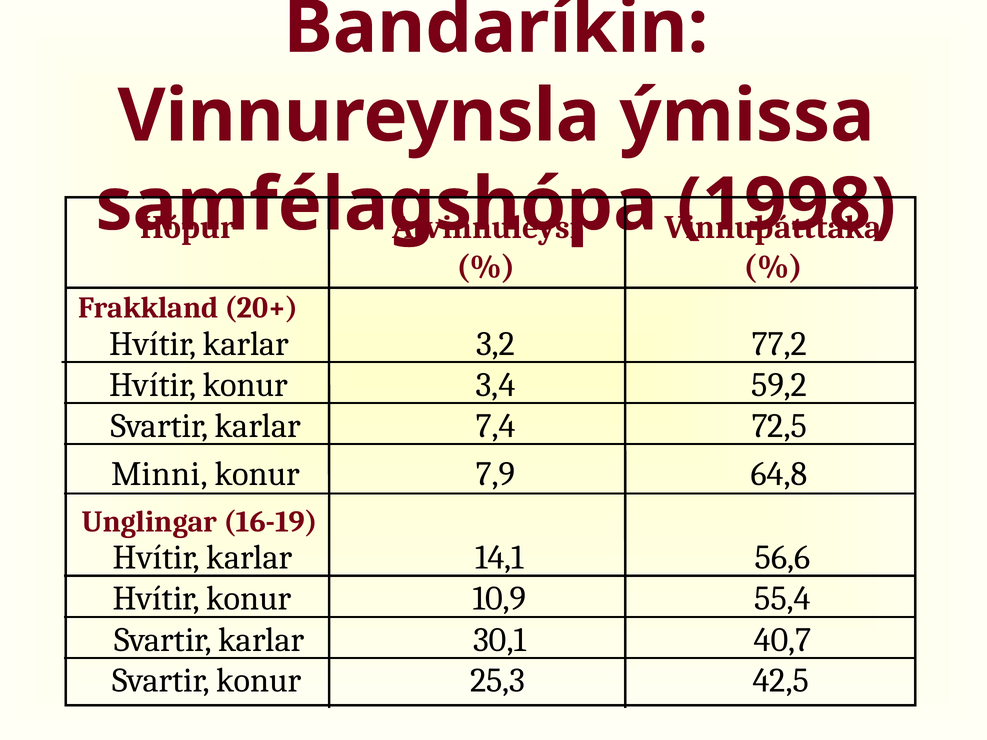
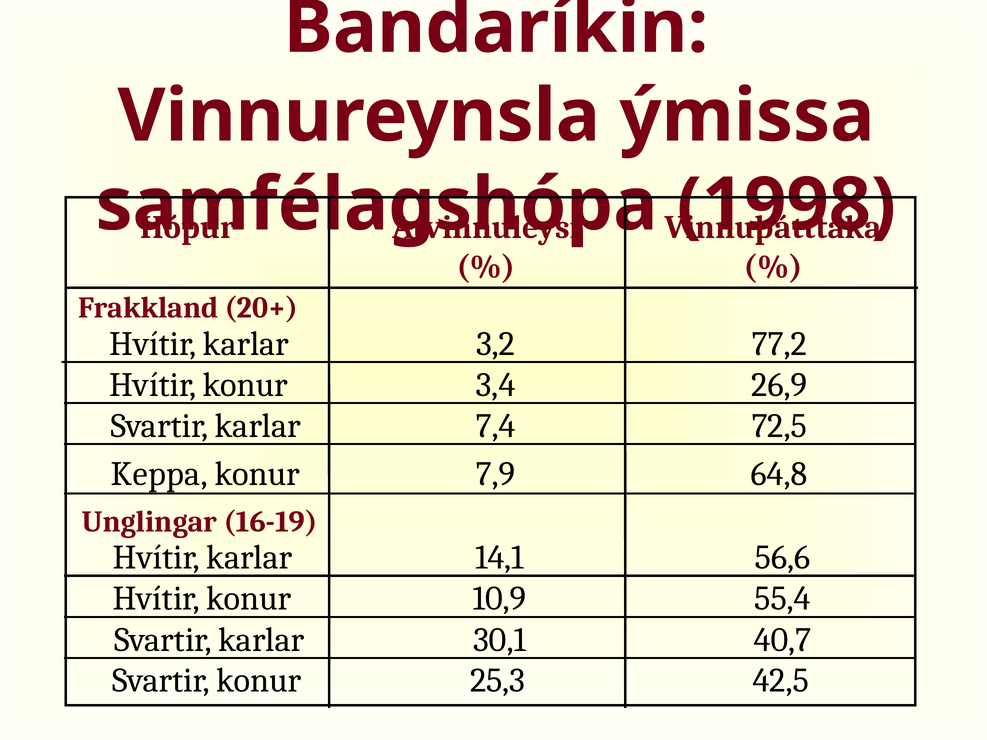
59,2: 59,2 -> 26,9
Minni: Minni -> Keppa
